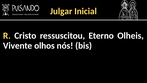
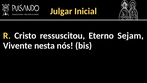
Olheis: Olheis -> Sejam
olhos: olhos -> nesta
